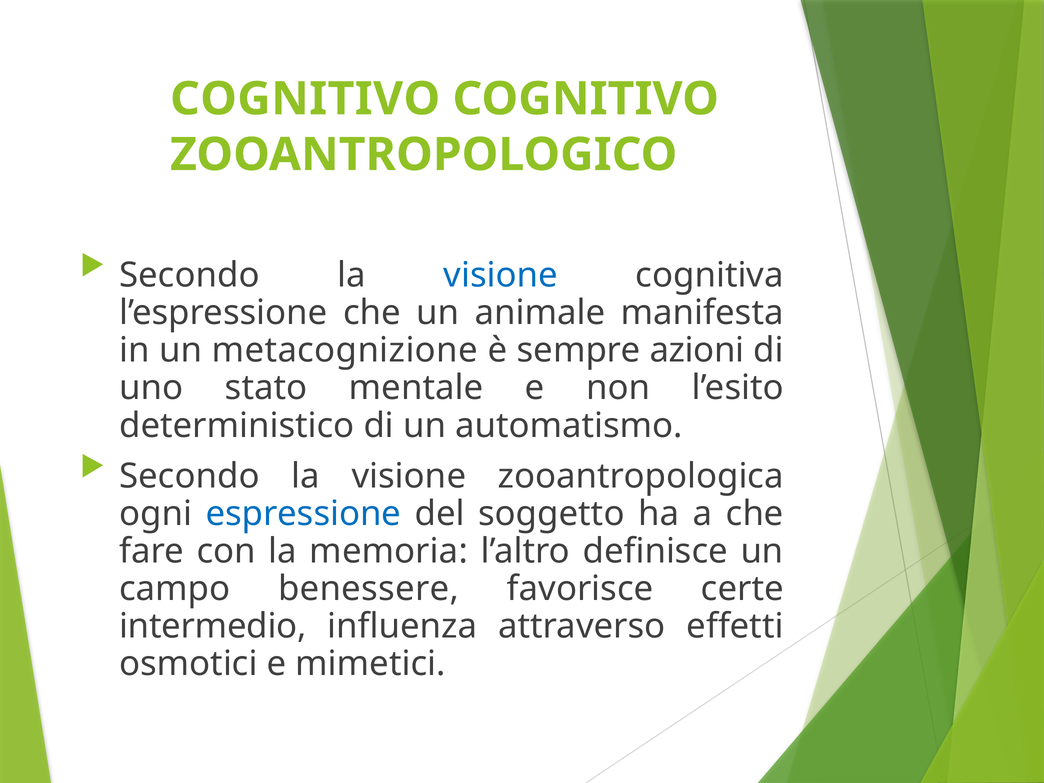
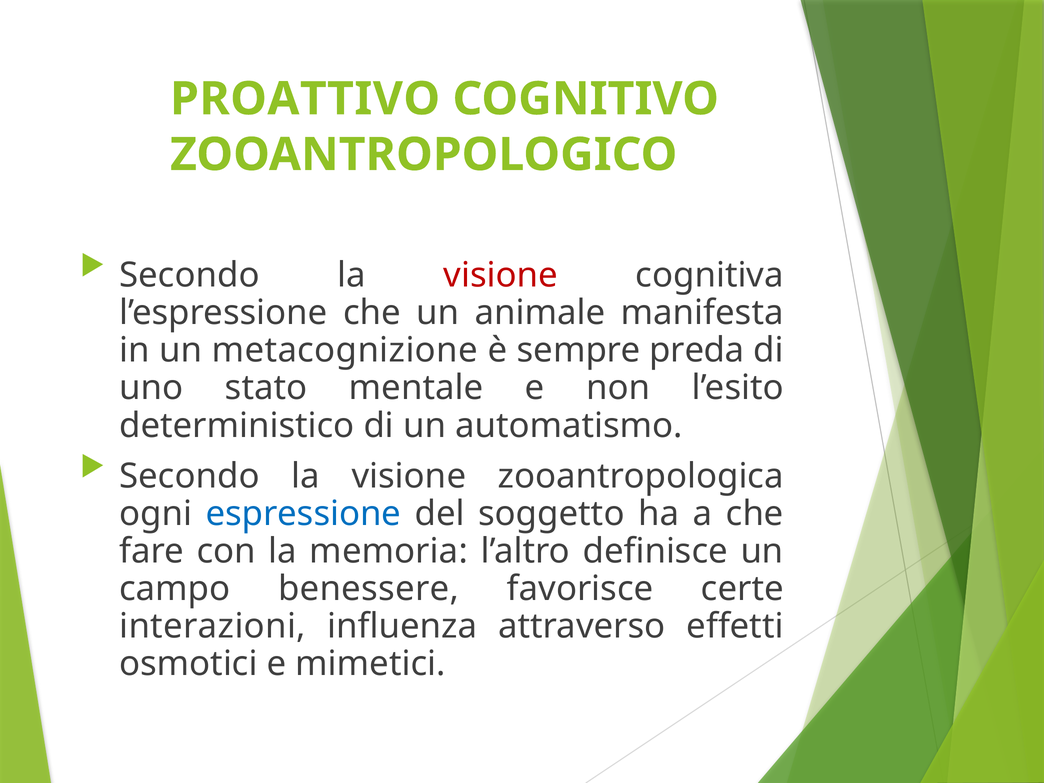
COGNITIVO at (305, 99): COGNITIVO -> PROATTIVO
visione at (501, 275) colour: blue -> red
azioni: azioni -> preda
intermedio: intermedio -> interazioni
